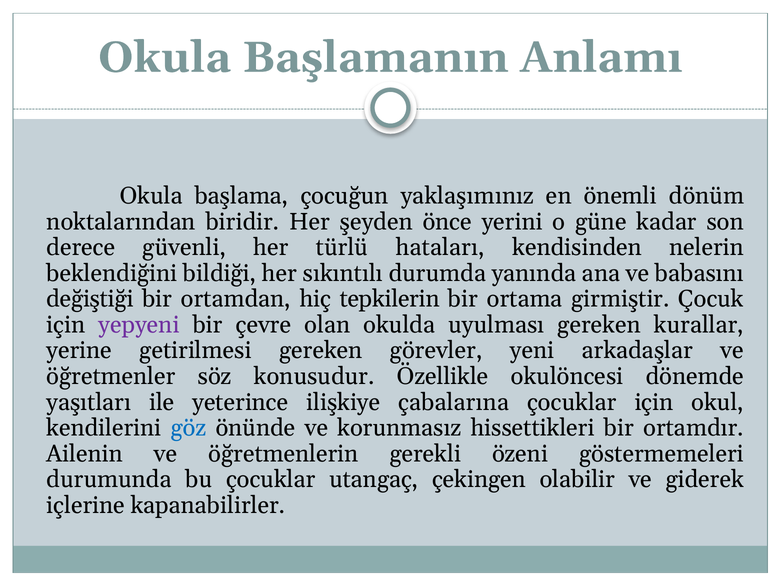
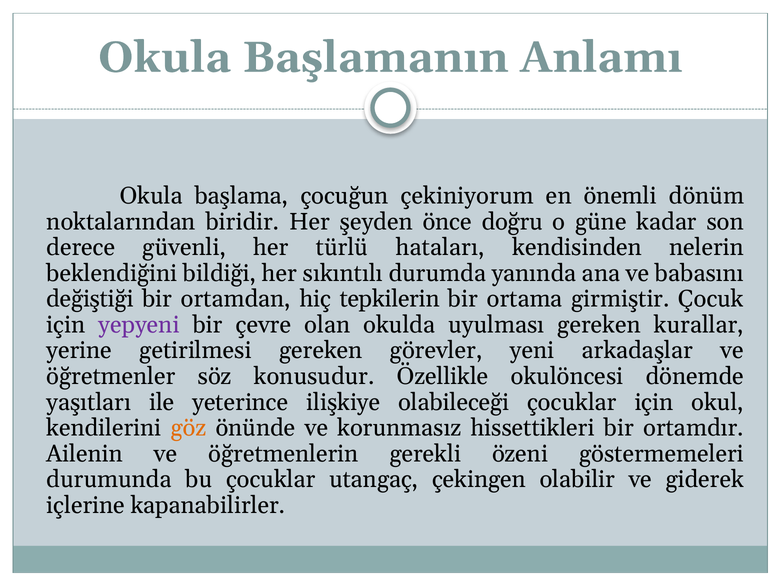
yaklaşımınız: yaklaşımınız -> çekiniyorum
yerini: yerini -> doğru
çabalarına: çabalarına -> olabileceği
göz colour: blue -> orange
